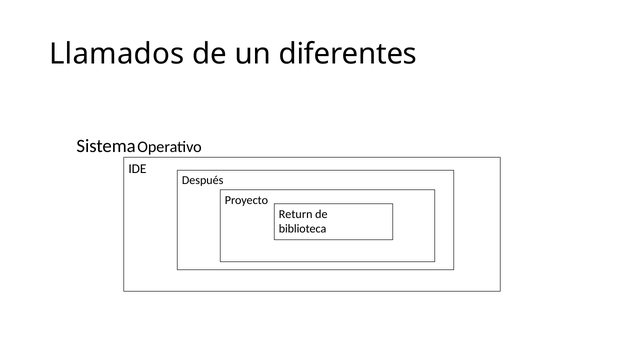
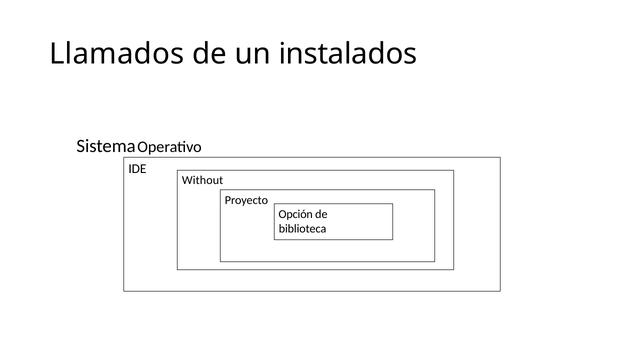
diferentes: diferentes -> instalados
Después: Después -> Without
Return: Return -> Opción
